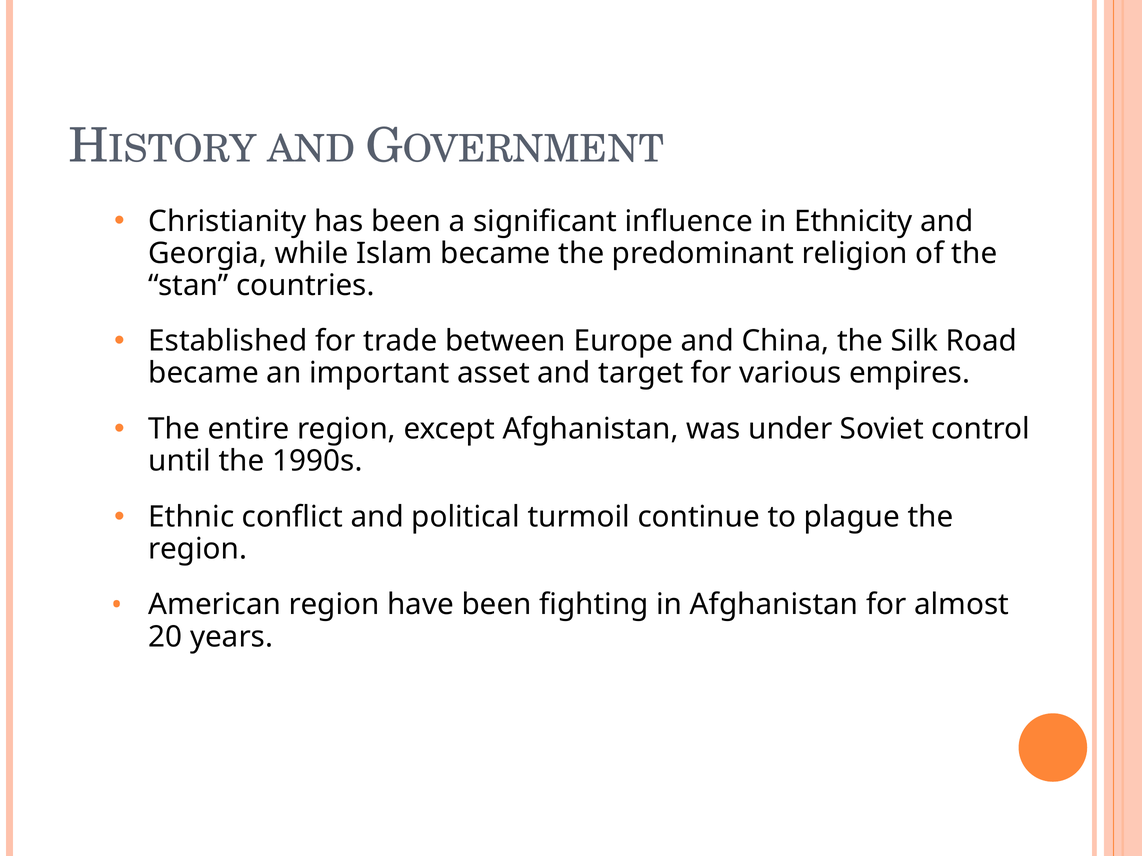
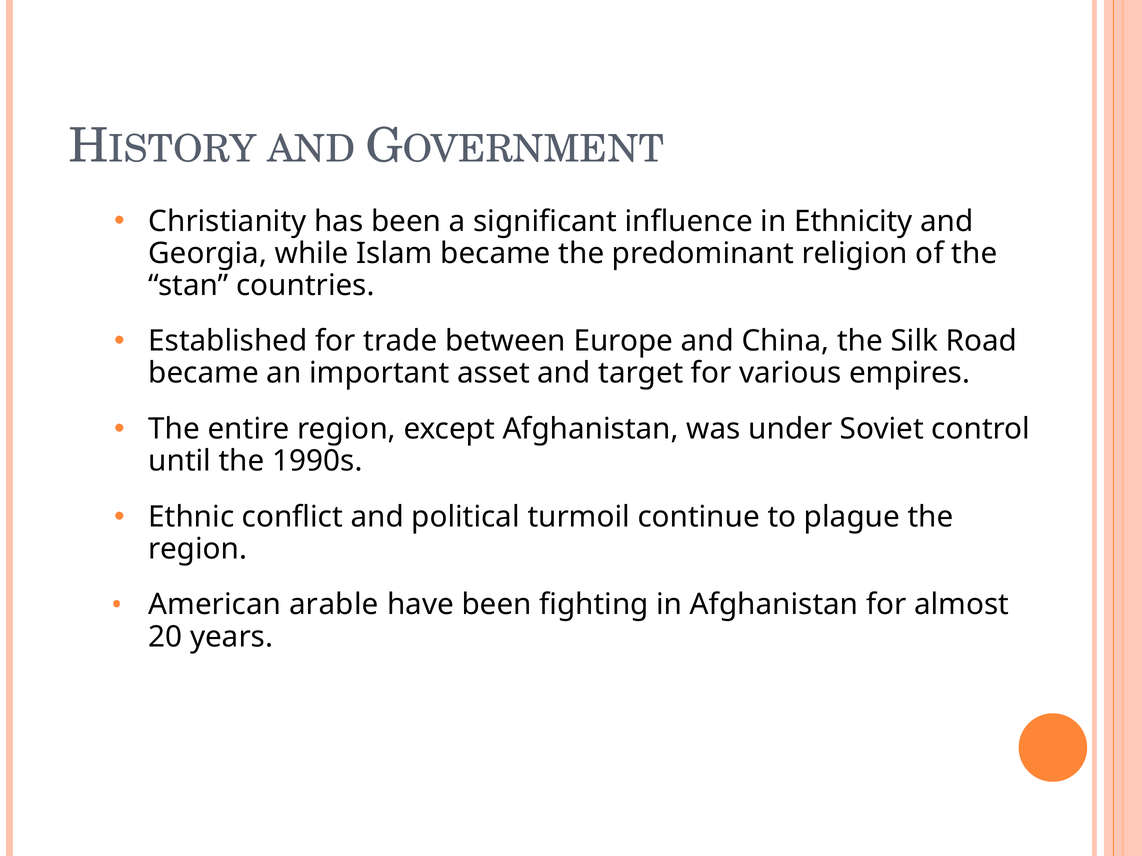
American region: region -> arable
